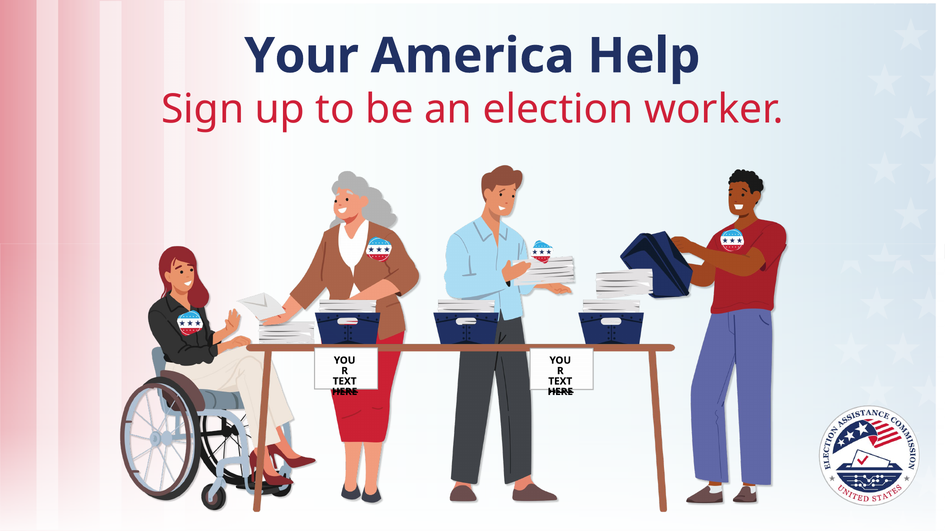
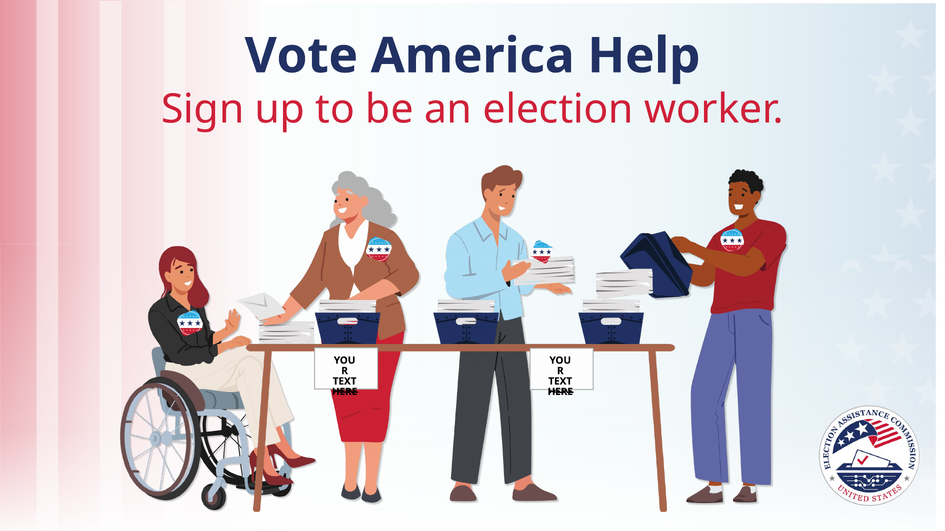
Your: Your -> Vote
